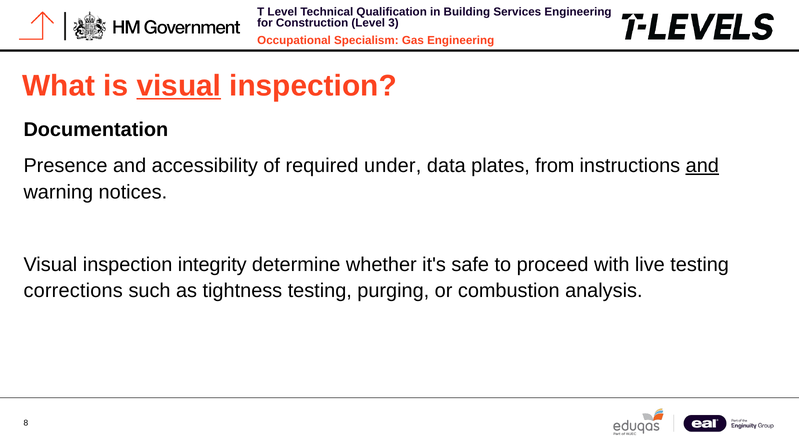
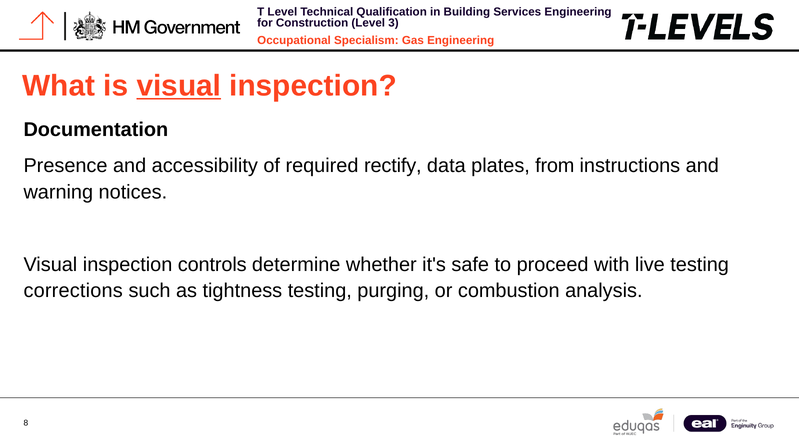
under: under -> rectify
and at (702, 166) underline: present -> none
integrity: integrity -> controls
